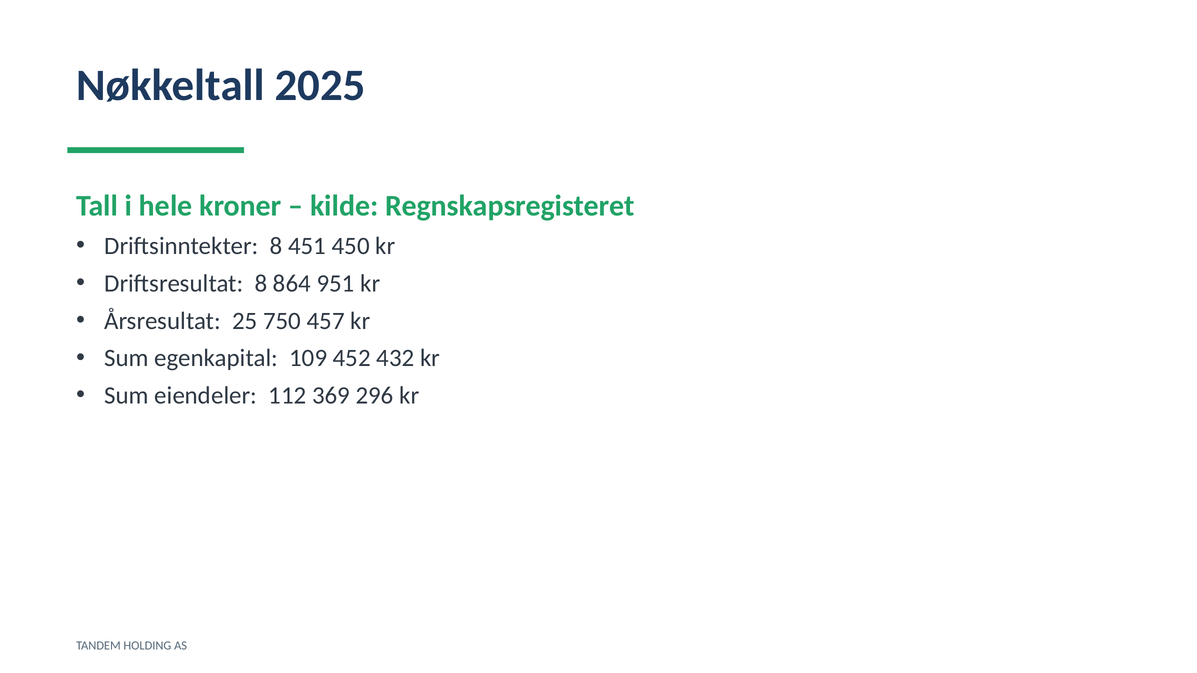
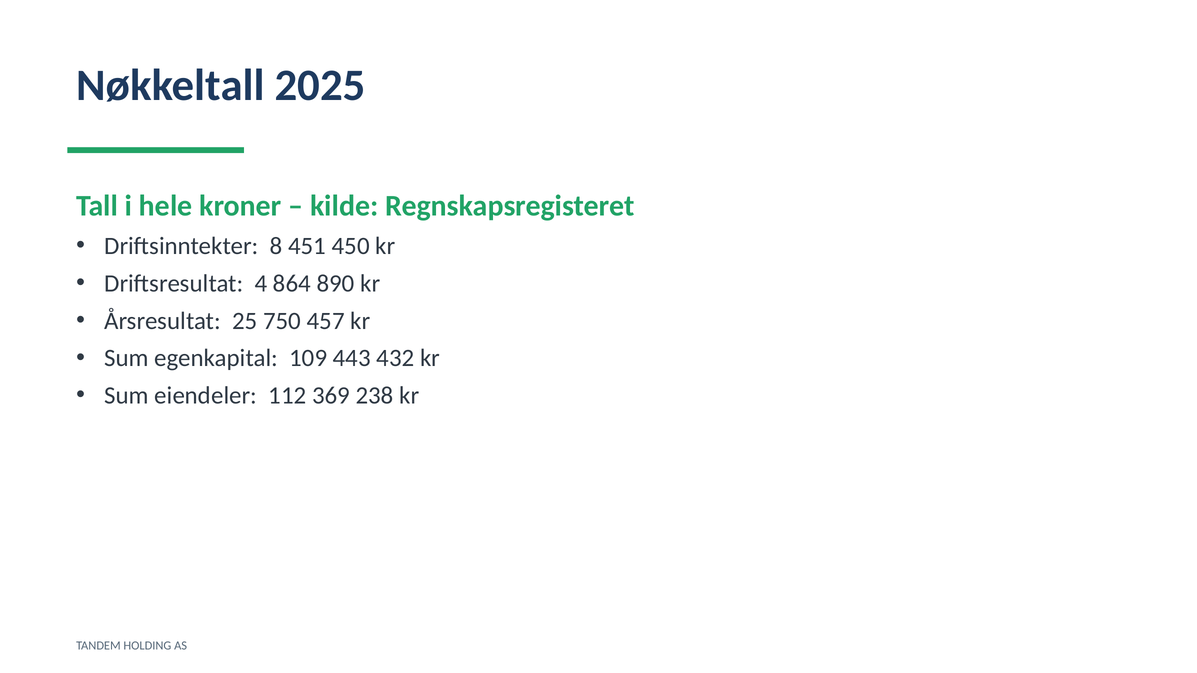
Driftsresultat 8: 8 -> 4
951: 951 -> 890
452: 452 -> 443
296: 296 -> 238
